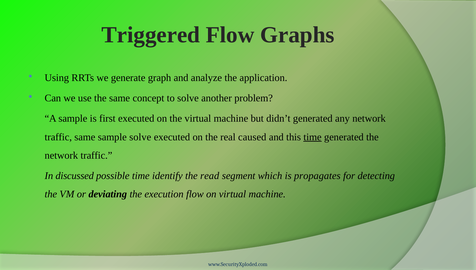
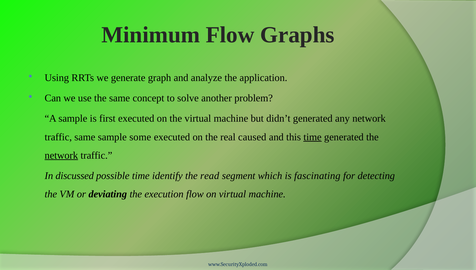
Triggered: Triggered -> Minimum
sample solve: solve -> some
network at (61, 155) underline: none -> present
propagates: propagates -> fascinating
